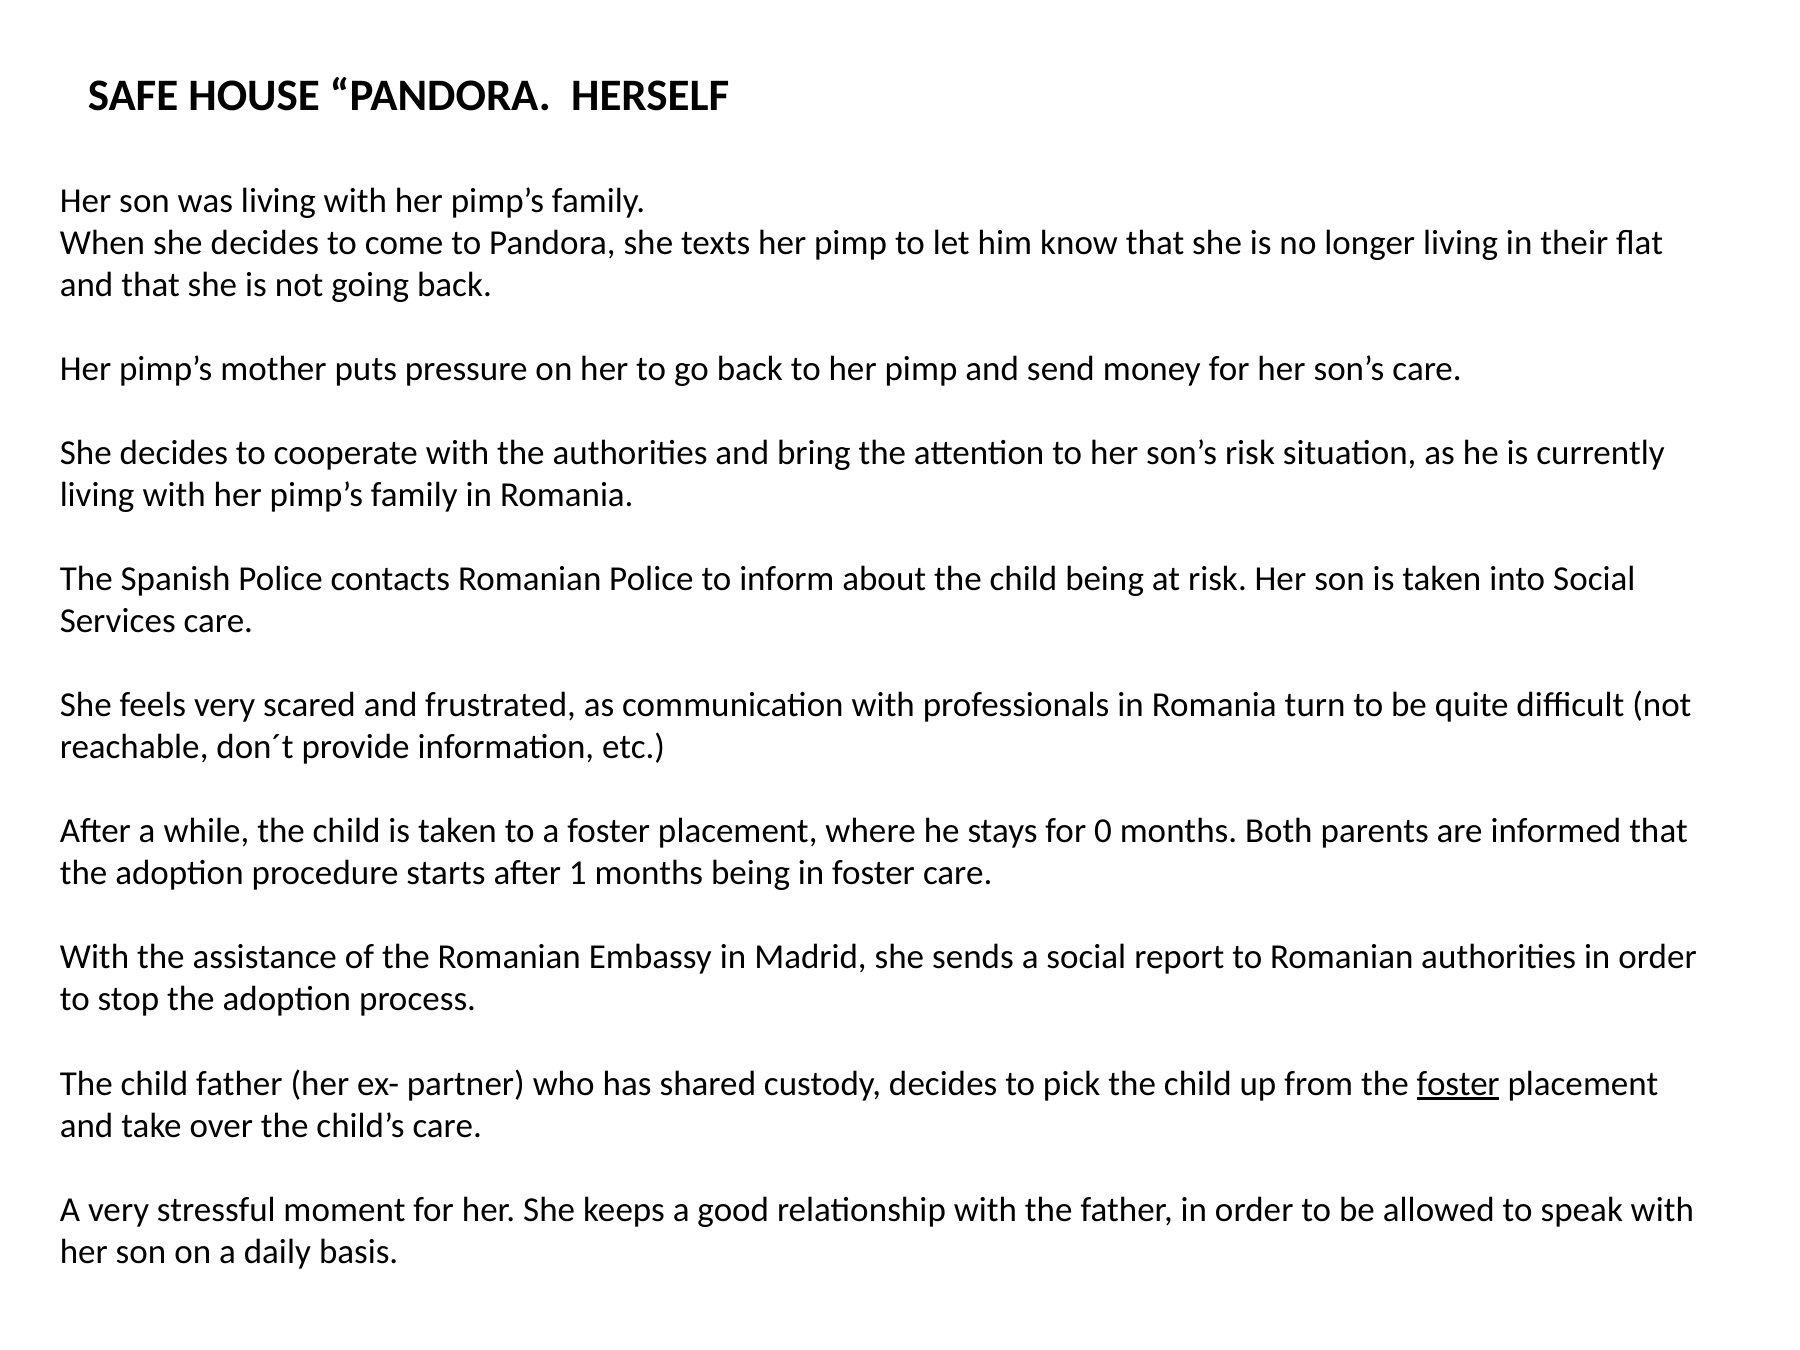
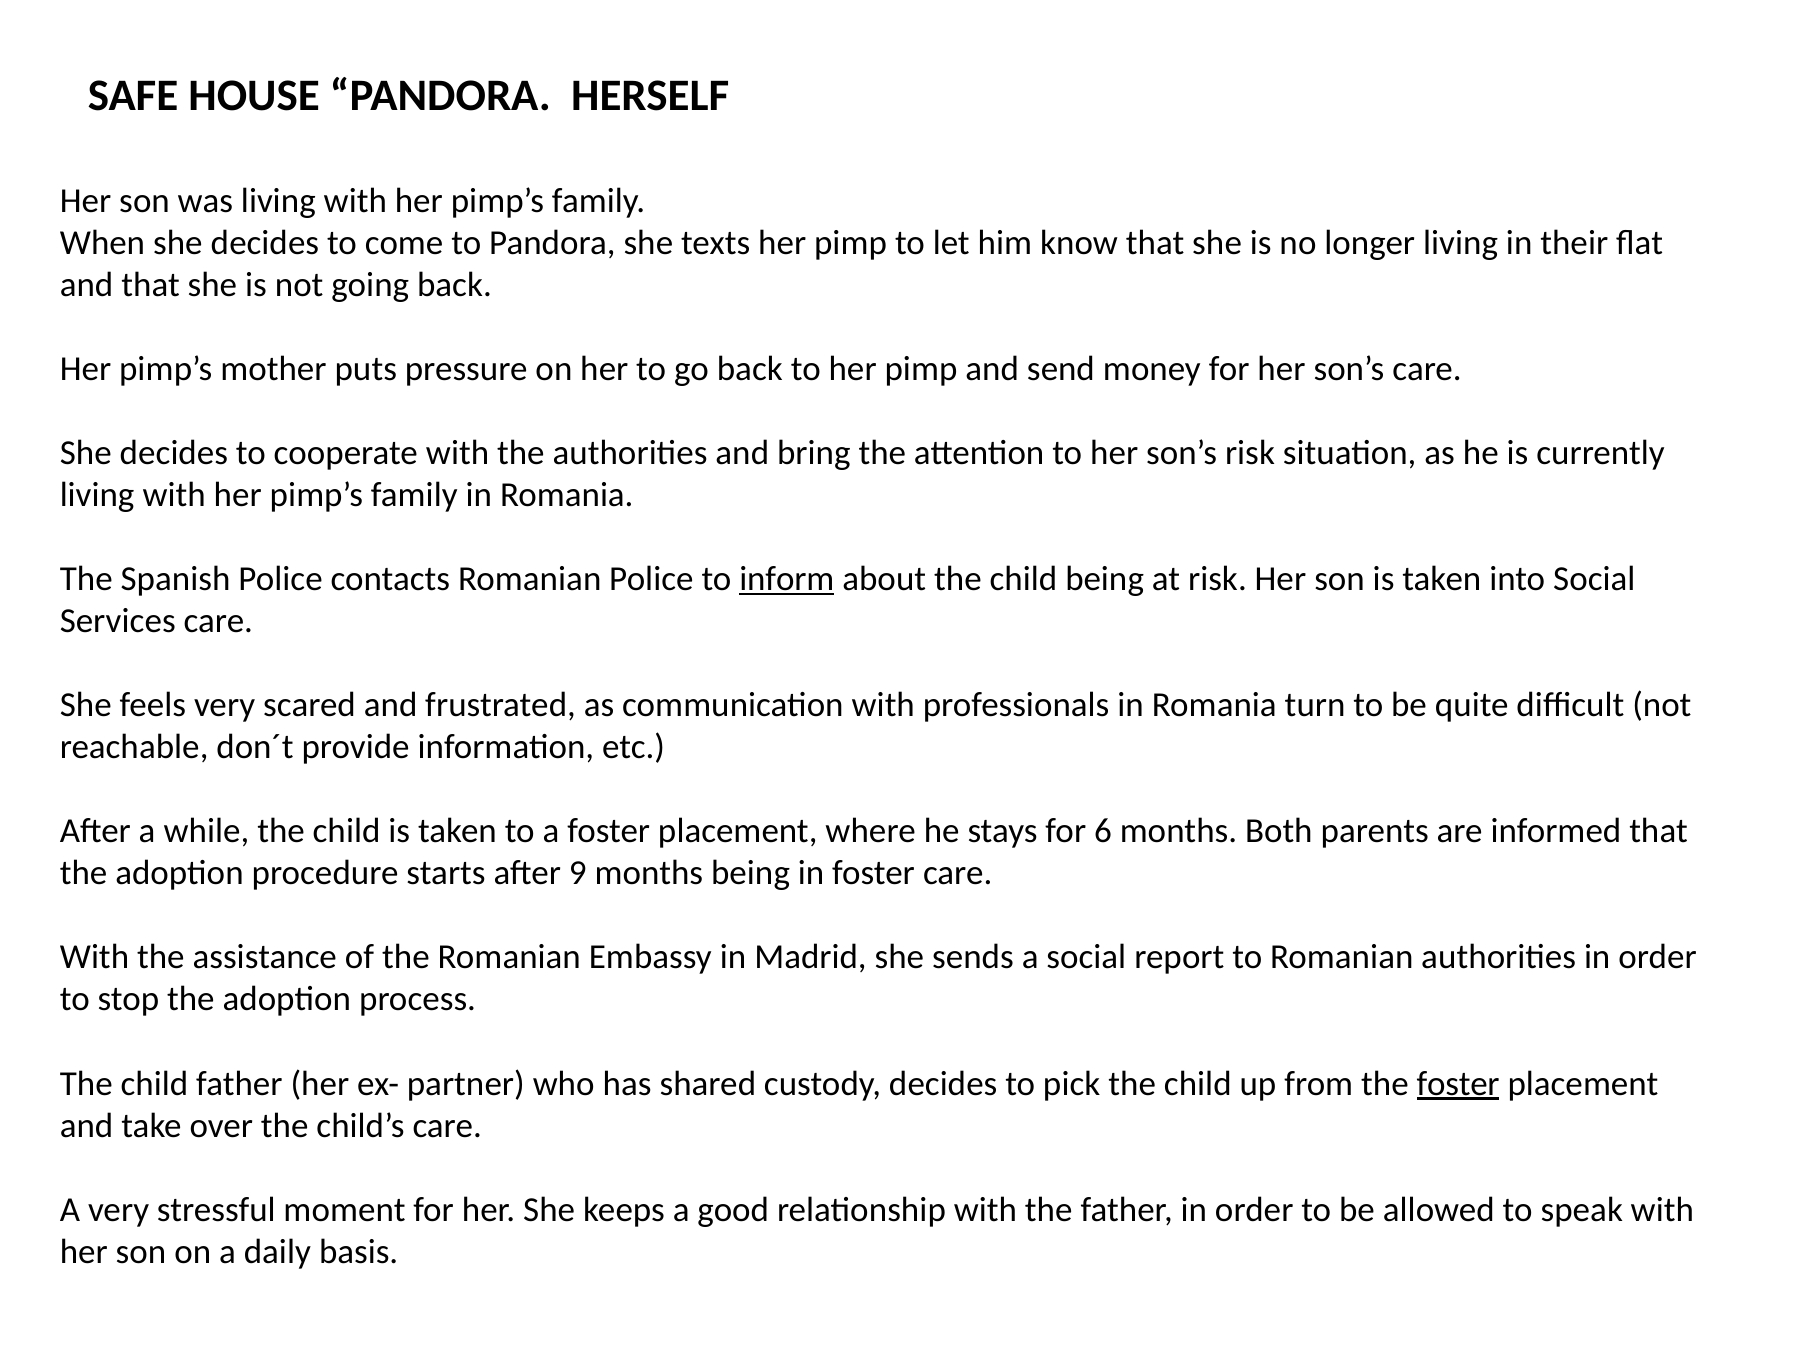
inform underline: none -> present
0: 0 -> 6
1: 1 -> 9
